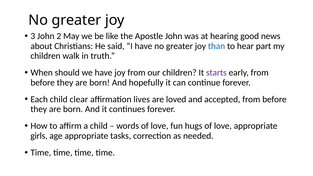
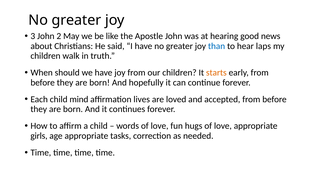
part: part -> laps
starts colour: purple -> orange
clear: clear -> mind
